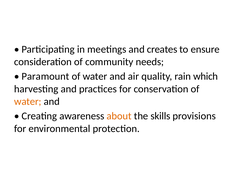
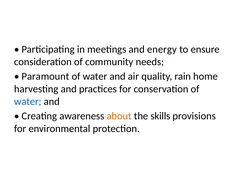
creates: creates -> energy
which: which -> home
water at (28, 102) colour: orange -> blue
